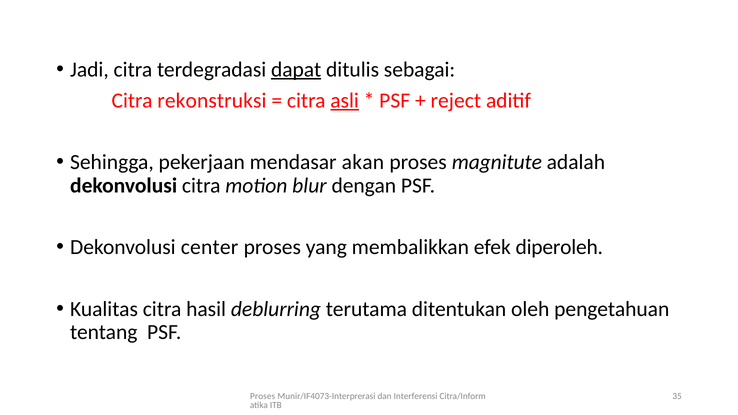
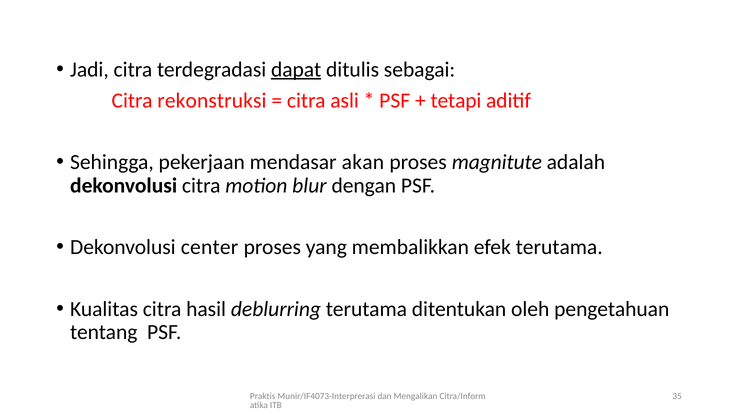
asli underline: present -> none
reject: reject -> tetapi
efek diperoleh: diperoleh -> terutama
Proses at (263, 396): Proses -> Praktis
Interferensi: Interferensi -> Mengalikan
